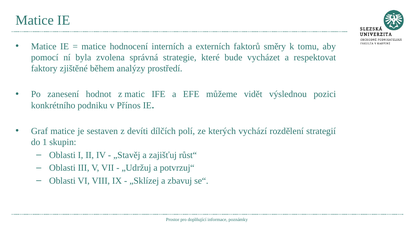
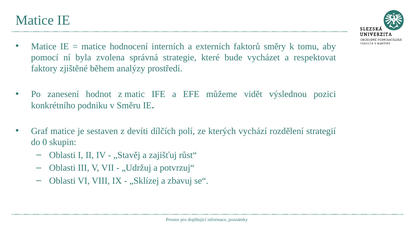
Přínos: Přínos -> Směru
1: 1 -> 0
